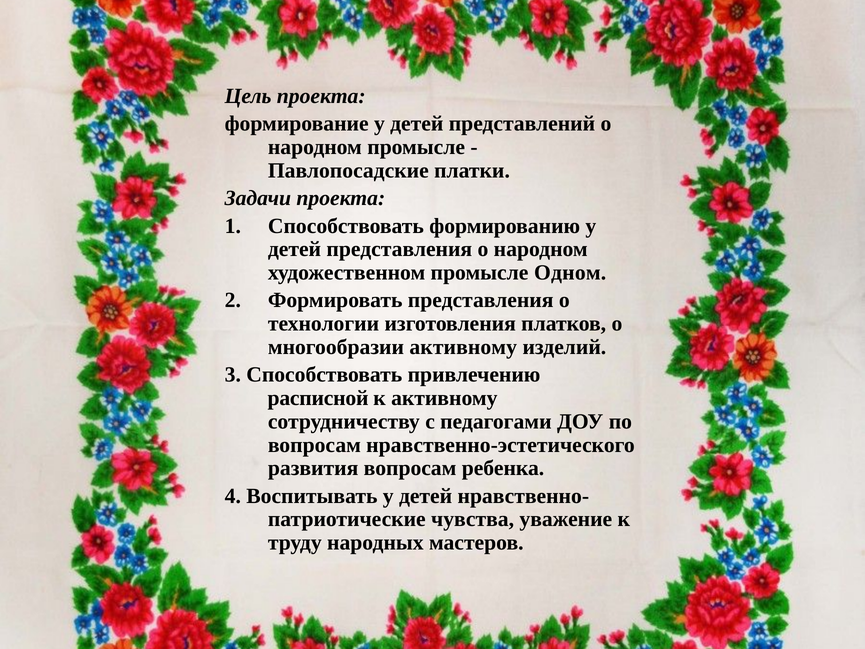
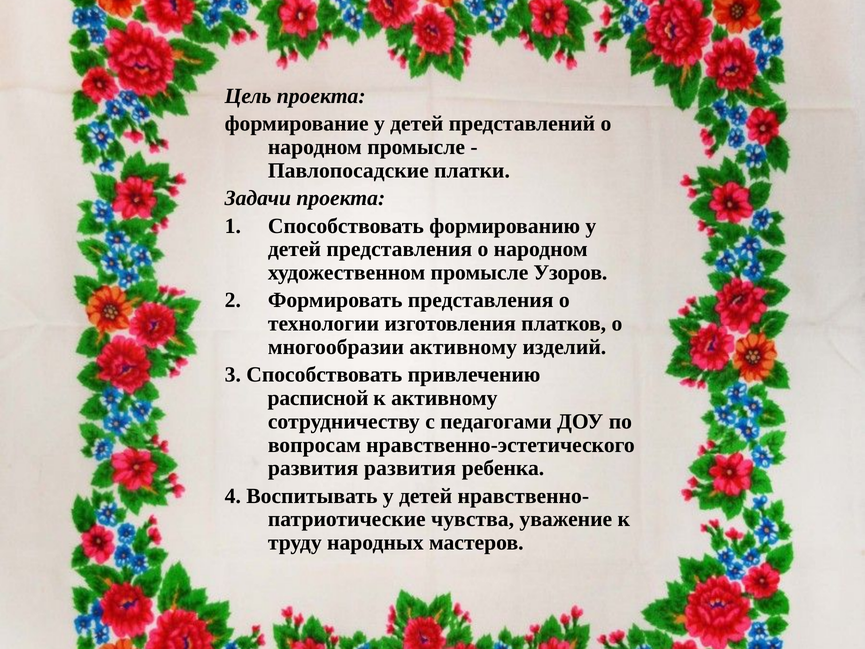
Одном: Одном -> Узоров
развития вопросам: вопросам -> развития
